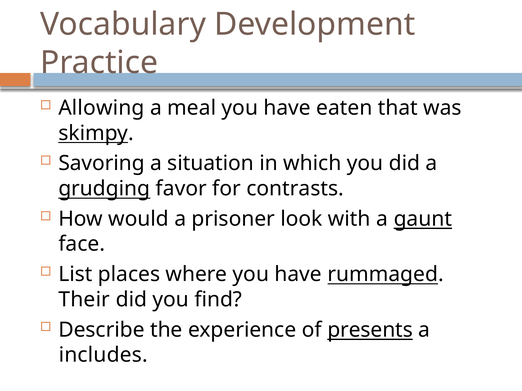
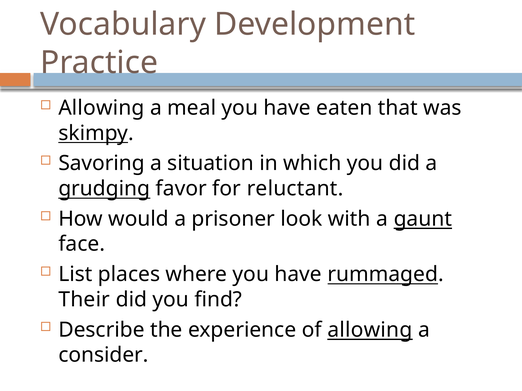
contrasts: contrasts -> reluctant
of presents: presents -> allowing
includes: includes -> consider
